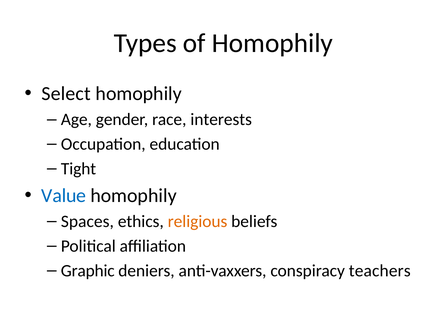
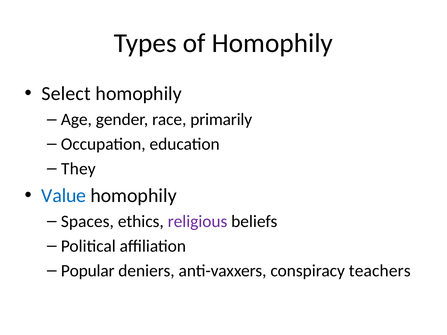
interests: interests -> primarily
Tight: Tight -> They
religious colour: orange -> purple
Graphic: Graphic -> Popular
